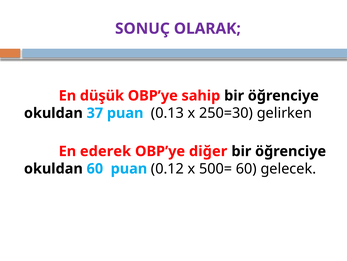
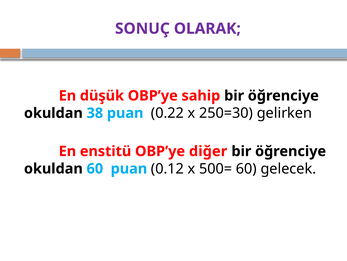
37: 37 -> 38
0.13: 0.13 -> 0.22
ederek: ederek -> enstitü
